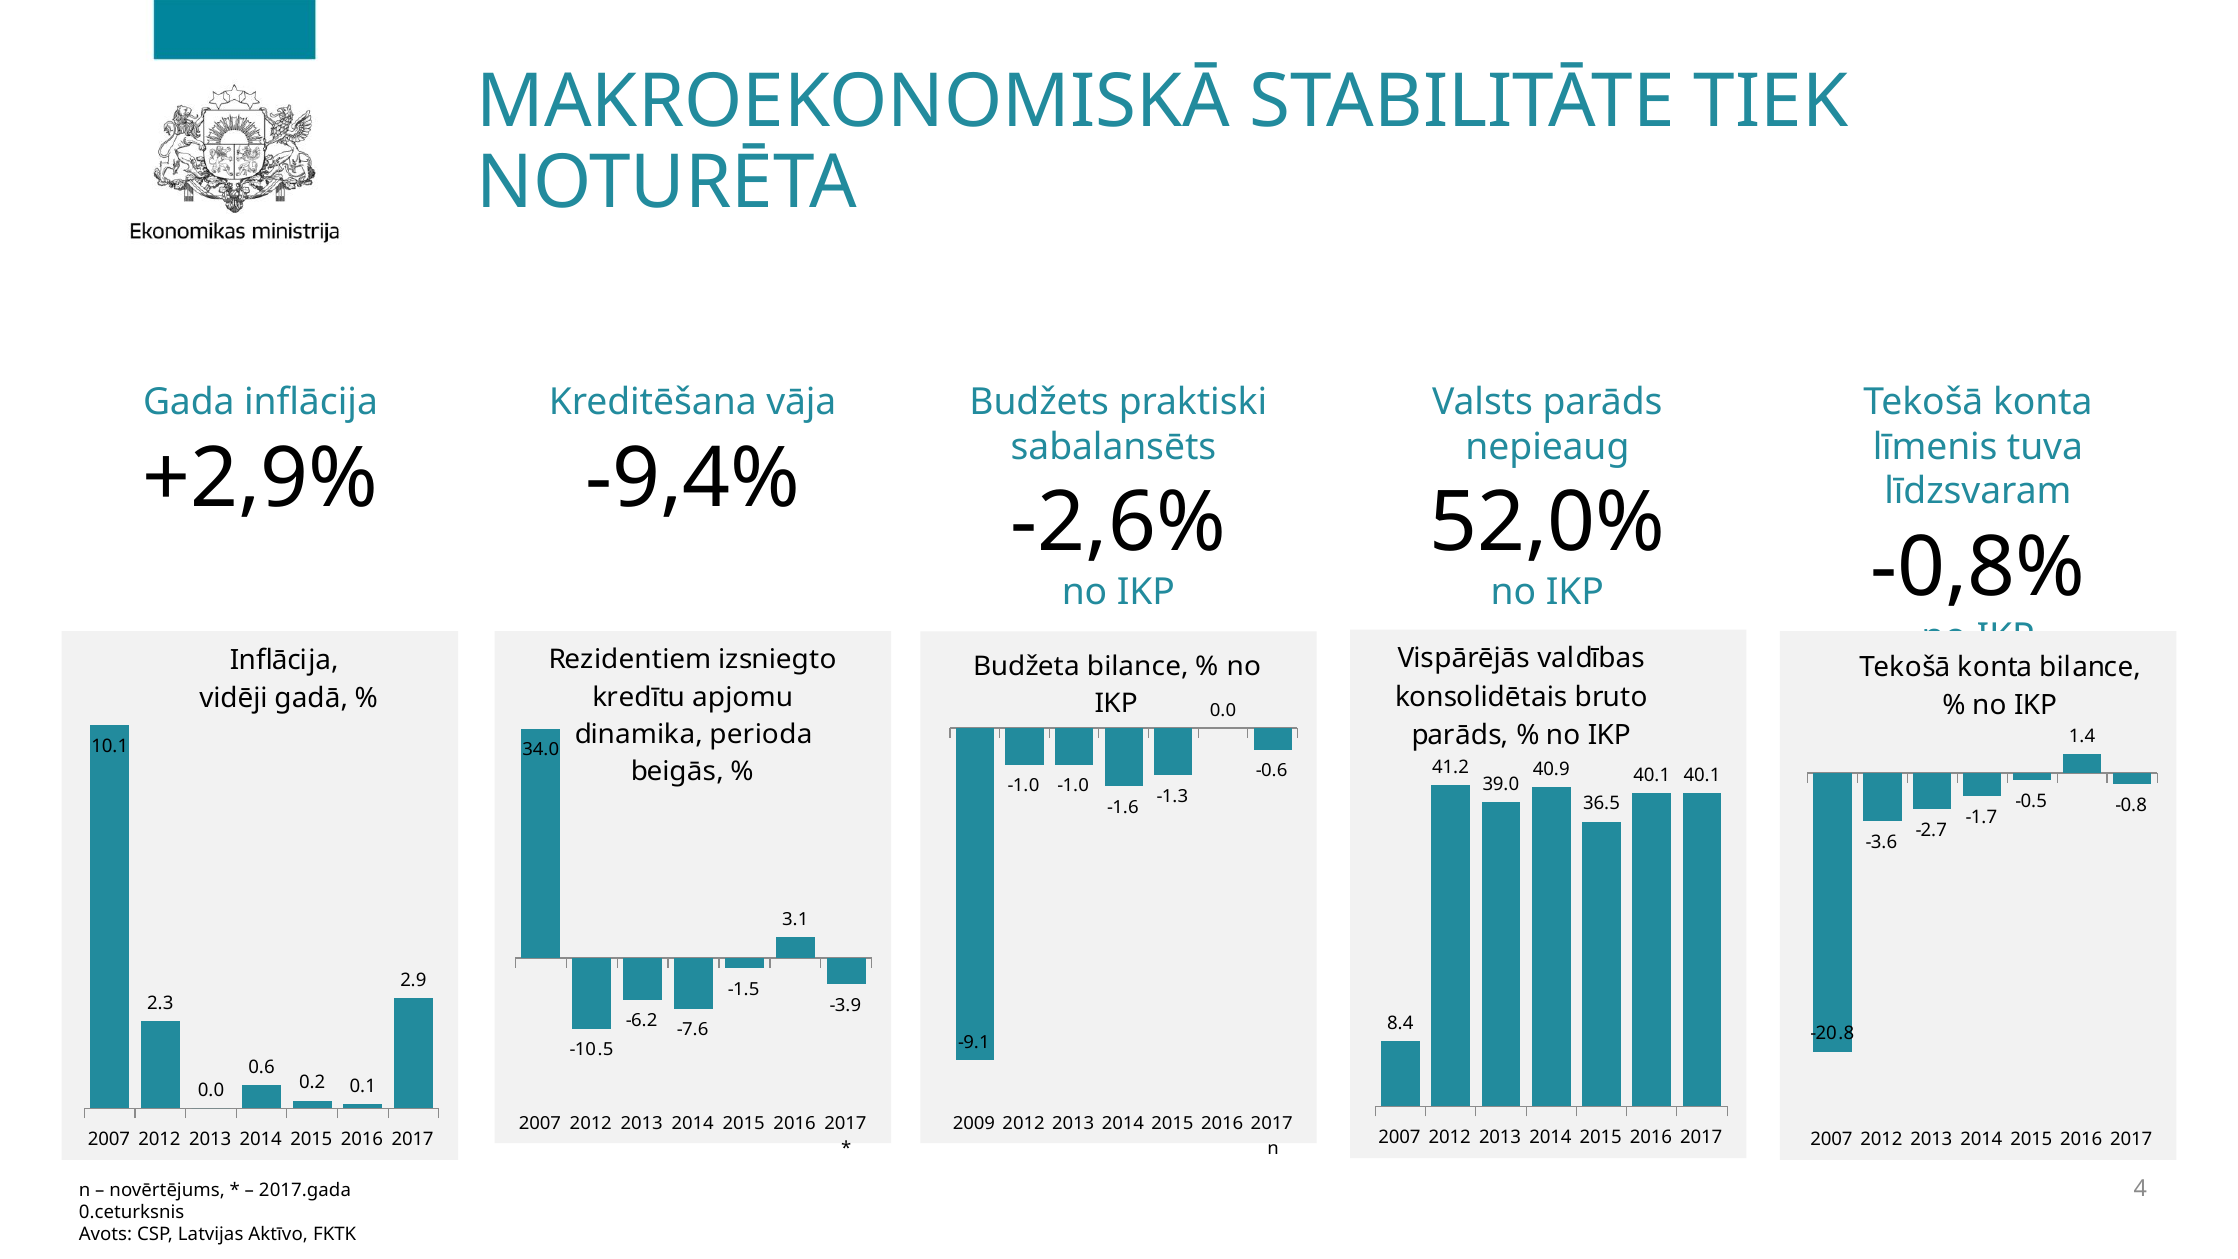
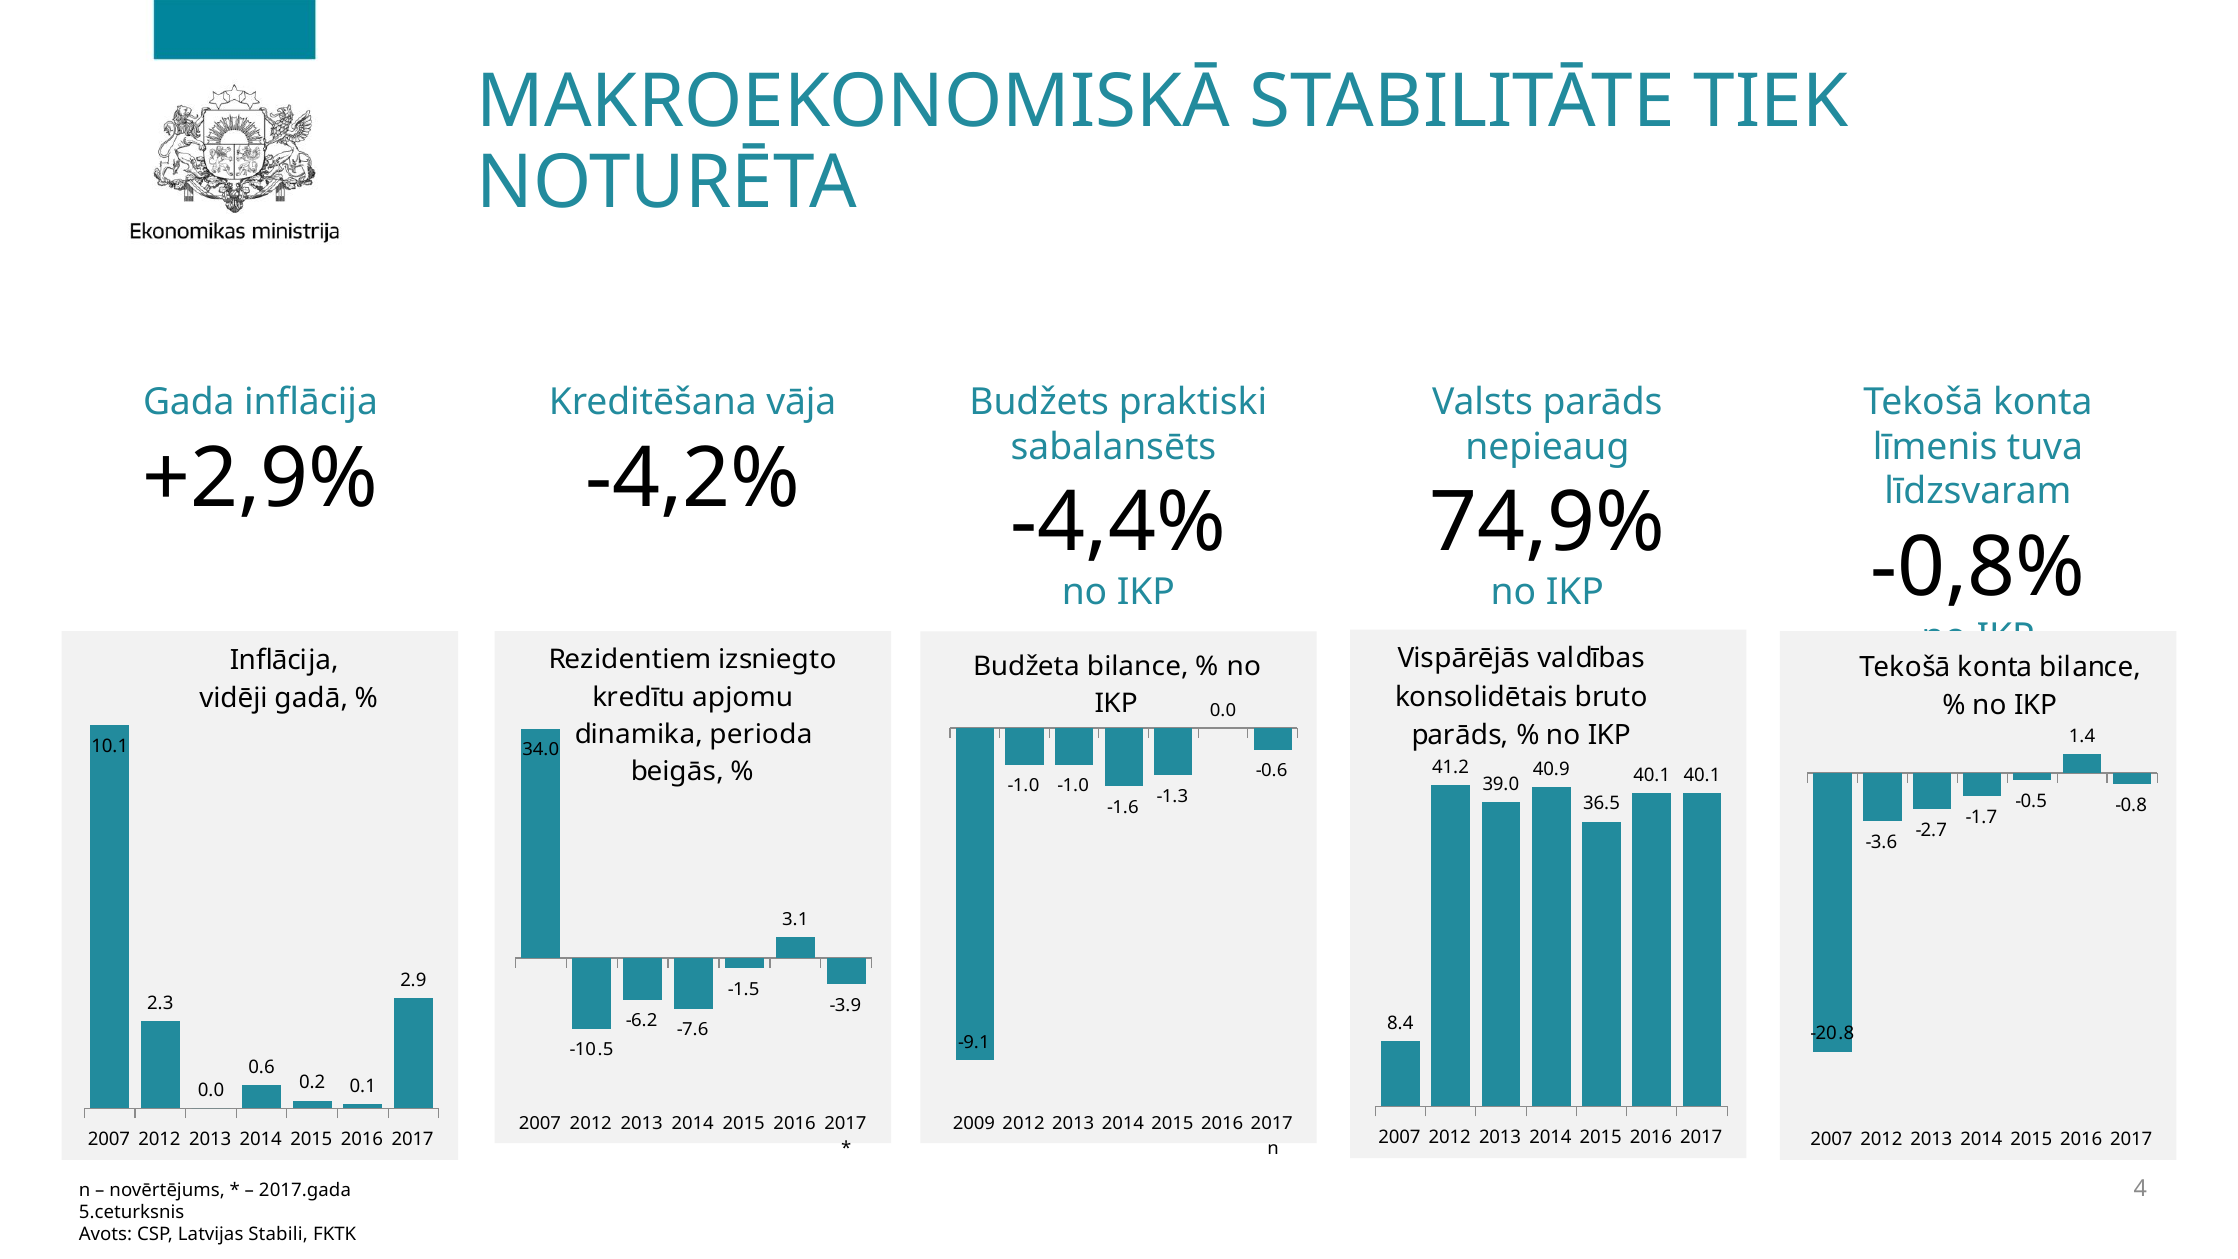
-9,4%: -9,4% -> -4,2%
-2,6%: -2,6% -> -4,4%
52,0%: 52,0% -> 74,9%
0.ceturksnis: 0.ceturksnis -> 5.ceturksnis
Aktīvo: Aktīvo -> Stabili
